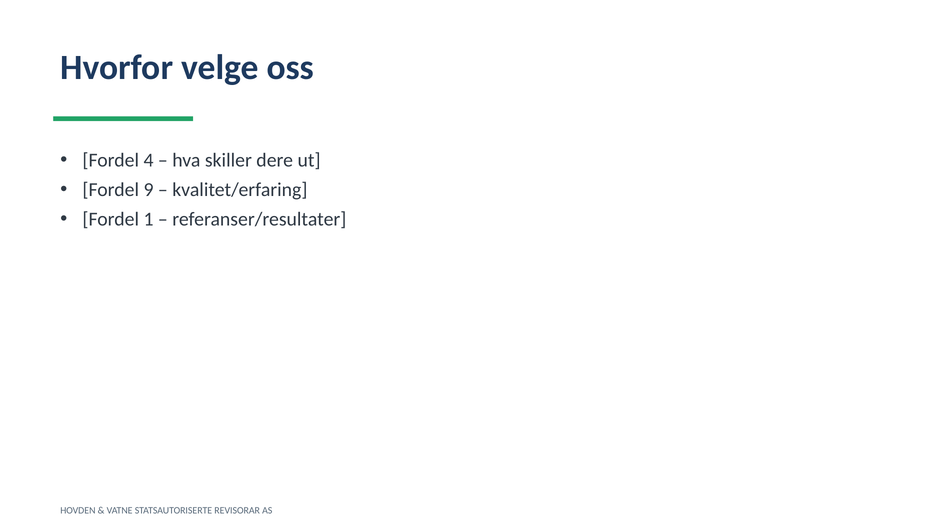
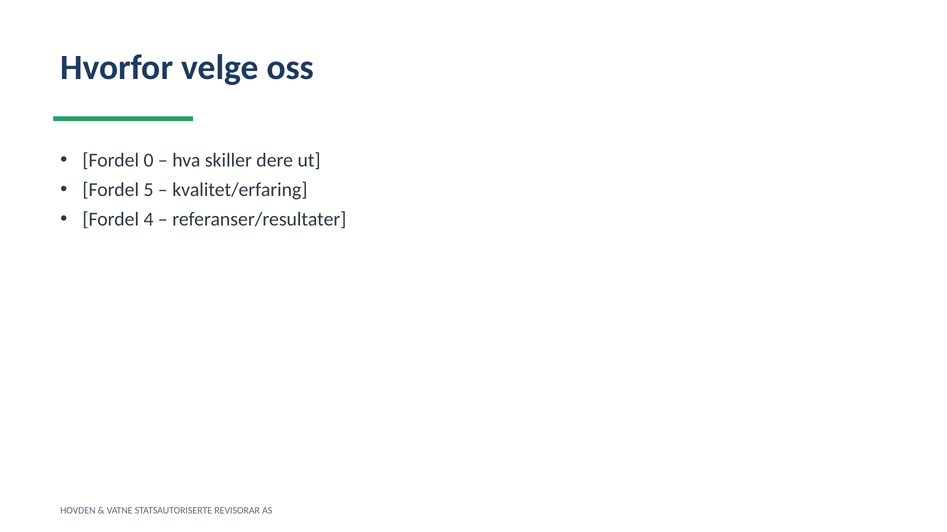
4: 4 -> 0
9: 9 -> 5
1: 1 -> 4
